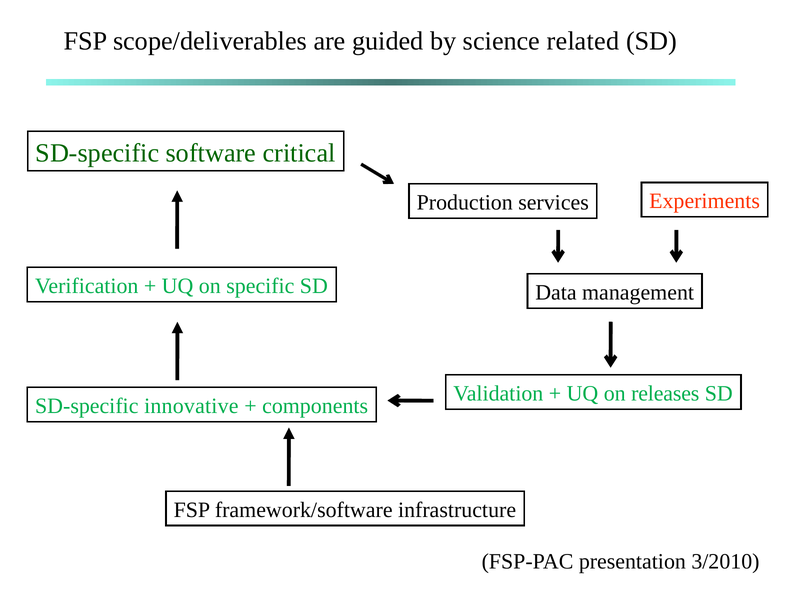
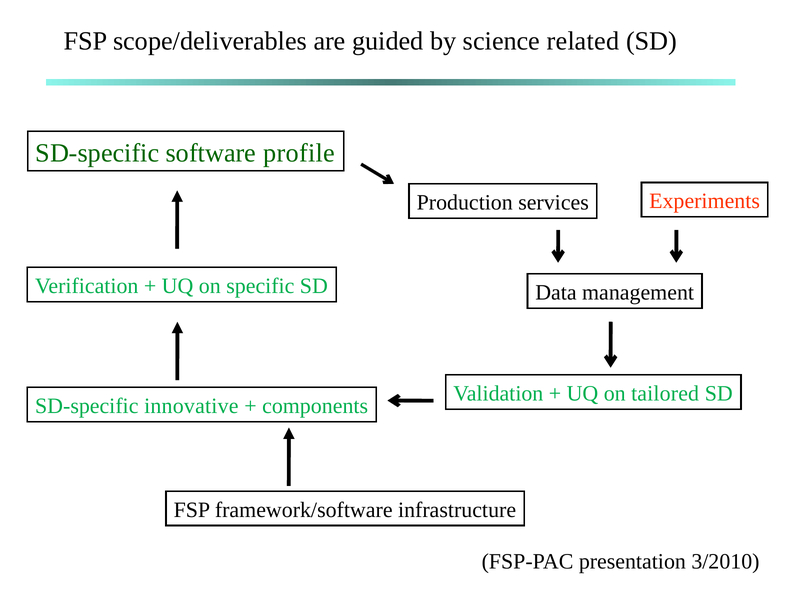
critical: critical -> profile
releases: releases -> tailored
